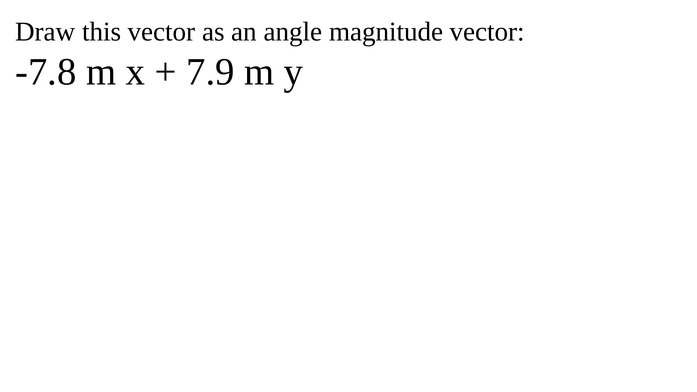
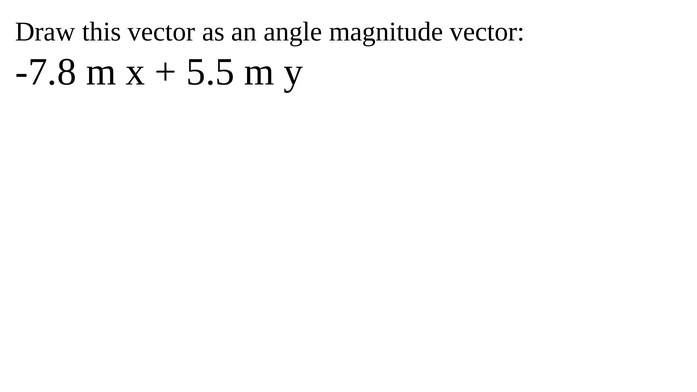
7.9: 7.9 -> 5.5
